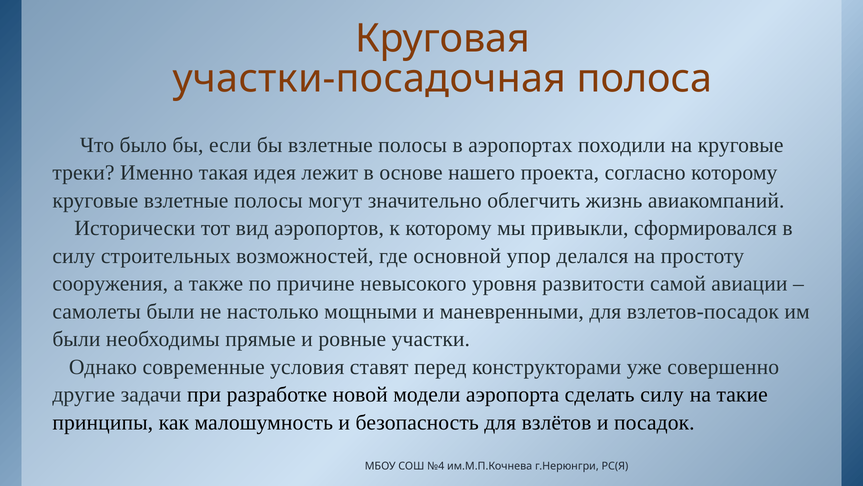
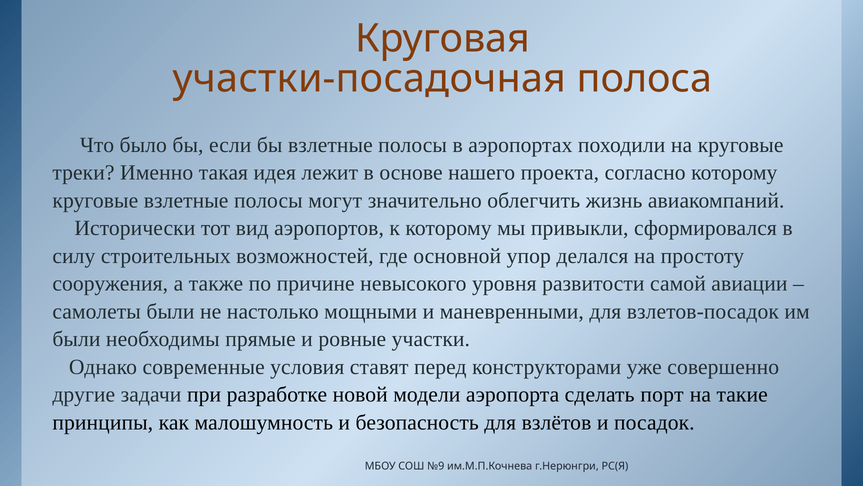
сделать силу: силу -> порт
№4: №4 -> №9
